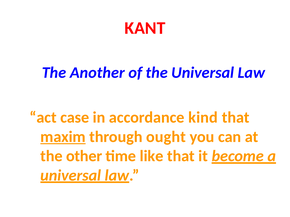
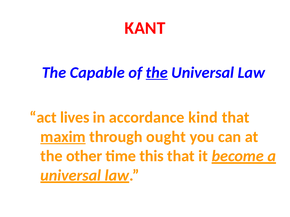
Another: Another -> Capable
the at (157, 73) underline: none -> present
case: case -> lives
like: like -> this
